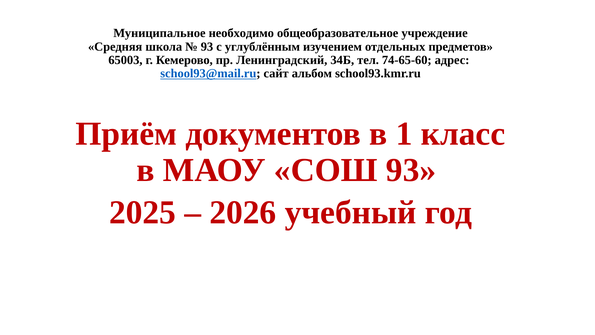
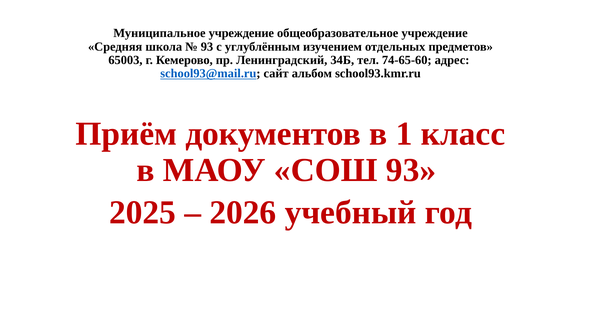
Муниципальное необходимо: необходимо -> учреждение
